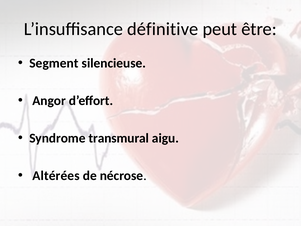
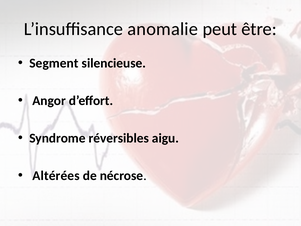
définitive: définitive -> anomalie
transmural: transmural -> réversibles
